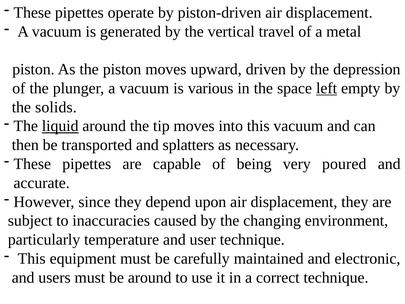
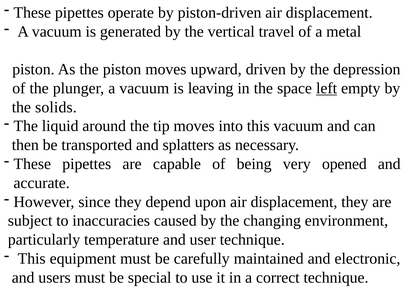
various: various -> leaving
liquid underline: present -> none
poured: poured -> opened
be around: around -> special
